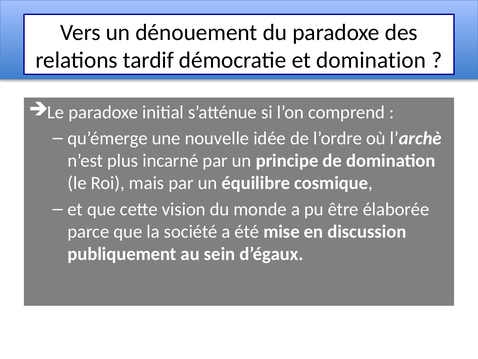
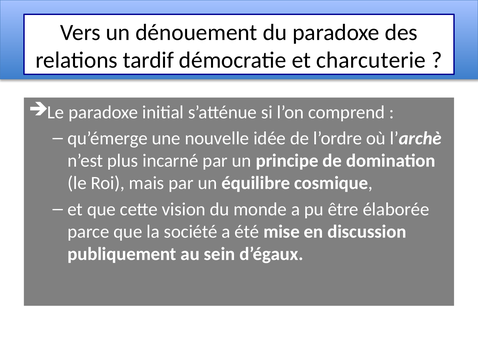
et domination: domination -> charcuterie
